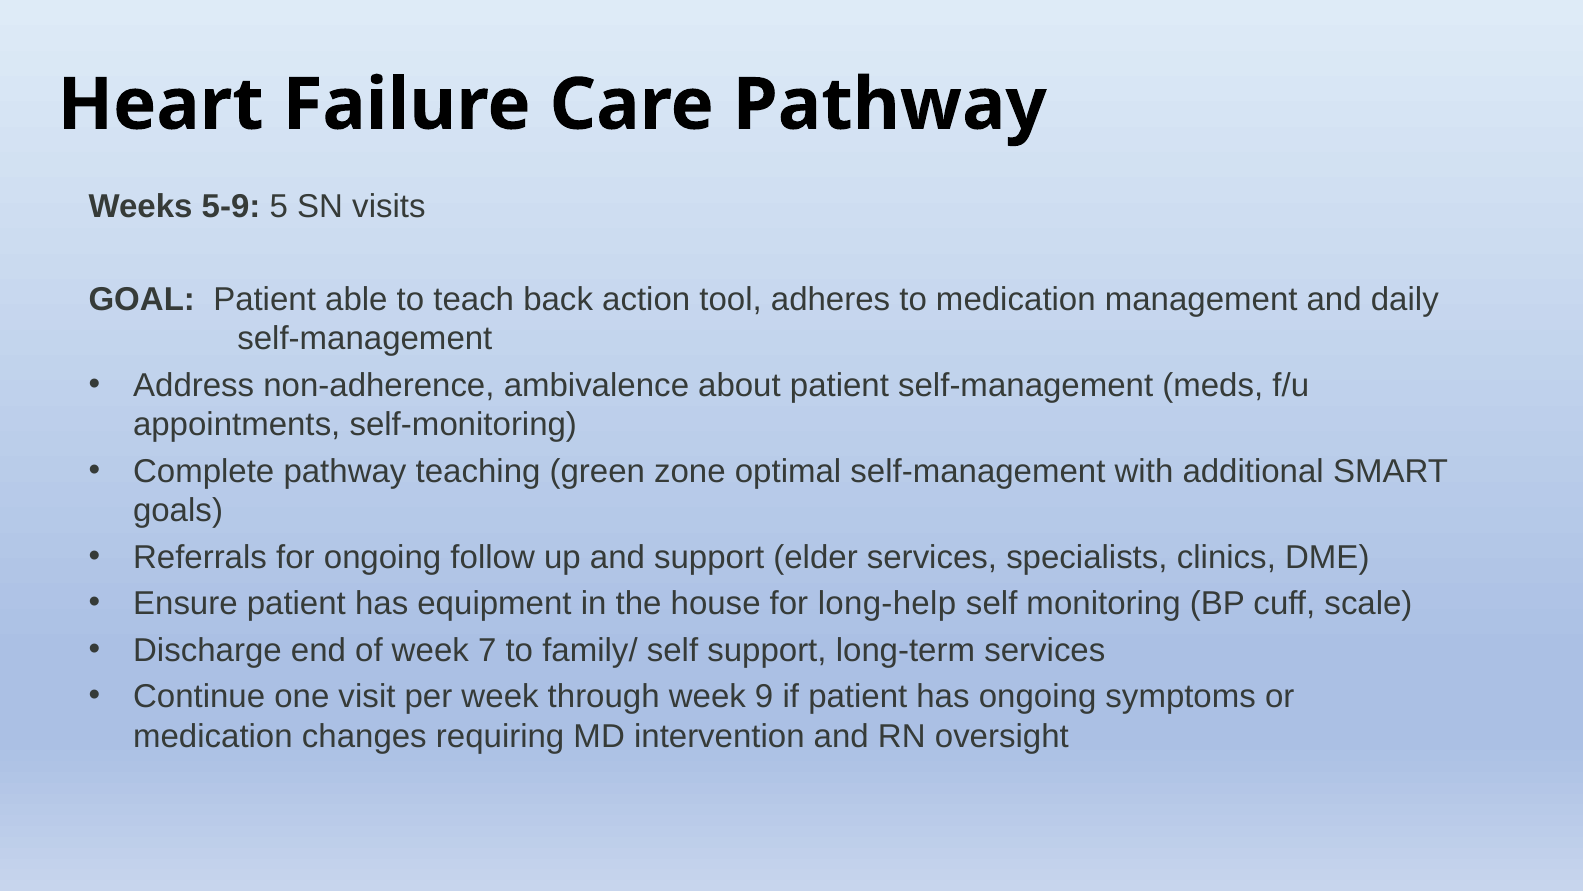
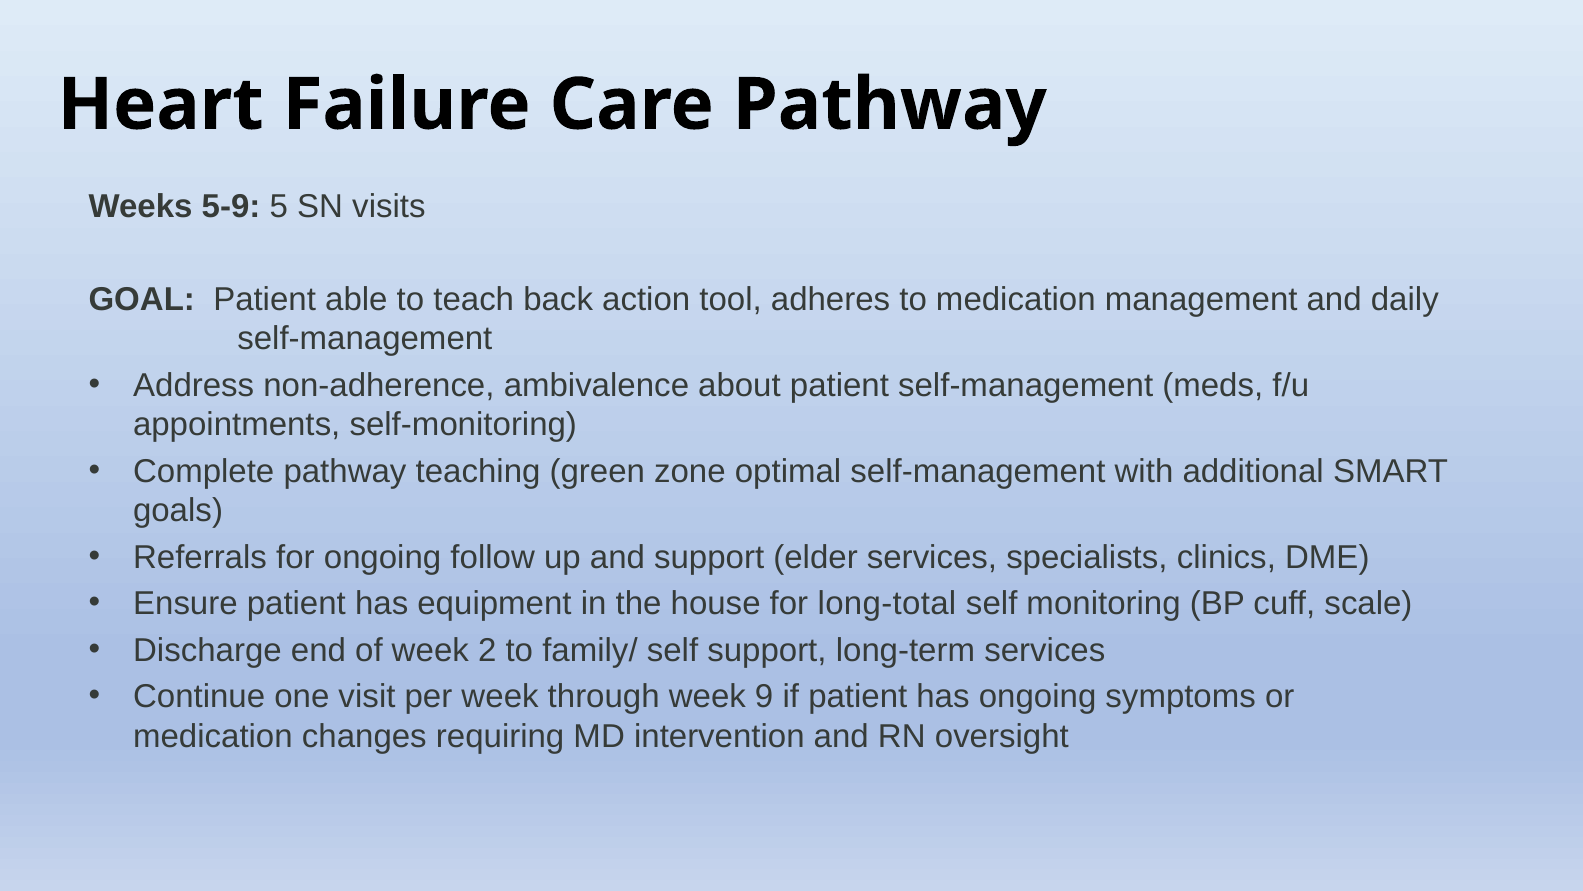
long-help: long-help -> long-total
7: 7 -> 2
